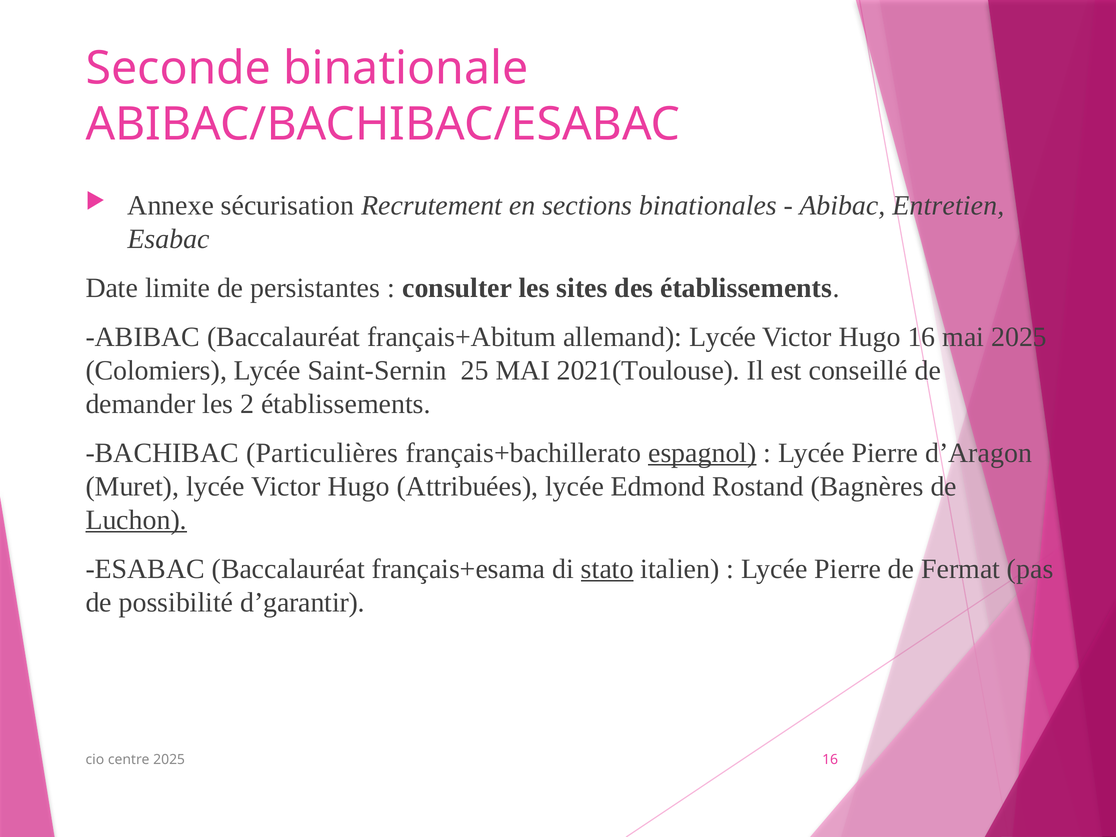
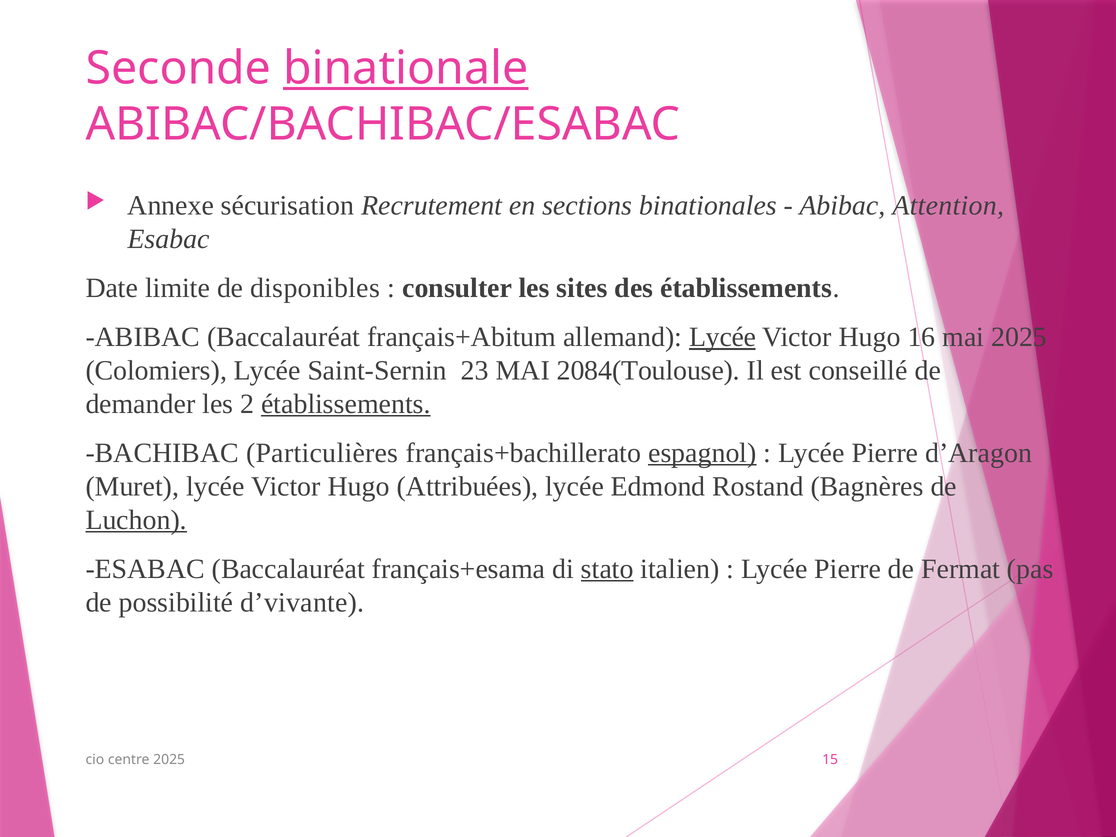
binationale underline: none -> present
Entretien: Entretien -> Attention
persistantes: persistantes -> disponibles
Lycée at (723, 337) underline: none -> present
25: 25 -> 23
2021(Toulouse: 2021(Toulouse -> 2084(Toulouse
établissements at (346, 404) underline: none -> present
d’garantir: d’garantir -> d’vivante
2025 16: 16 -> 15
